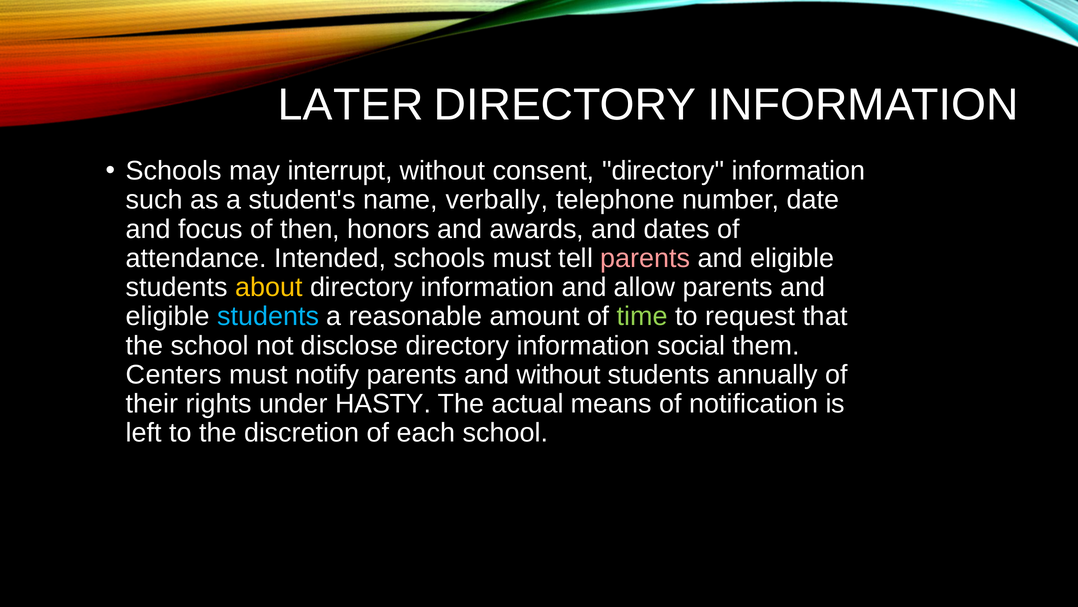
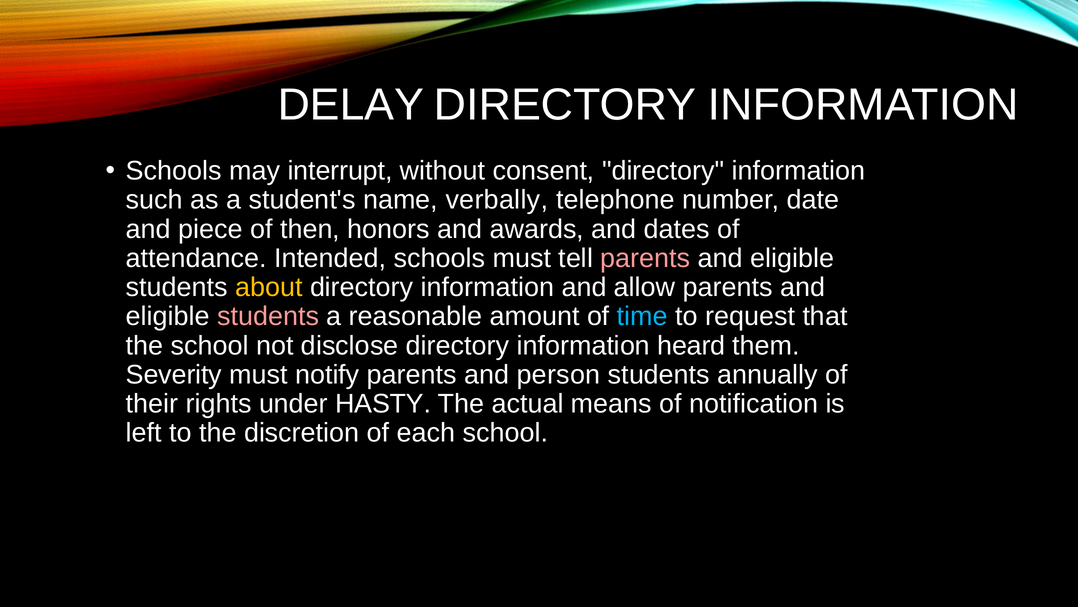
LATER: LATER -> DELAY
focus: focus -> piece
students at (268, 316) colour: light blue -> pink
time colour: light green -> light blue
social: social -> heard
Centers: Centers -> Severity
and without: without -> person
